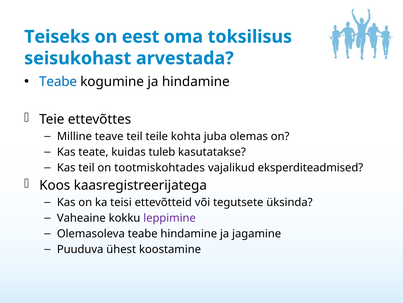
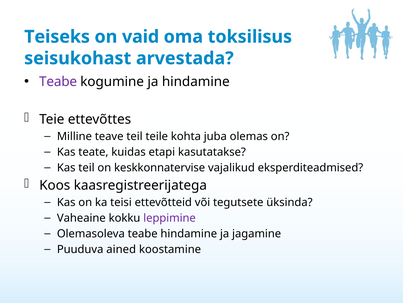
eest: eest -> vaid
Teabe at (58, 82) colour: blue -> purple
tuleb: tuleb -> etapi
tootmiskohtades: tootmiskohtades -> keskkonnatervise
ühest: ühest -> ained
